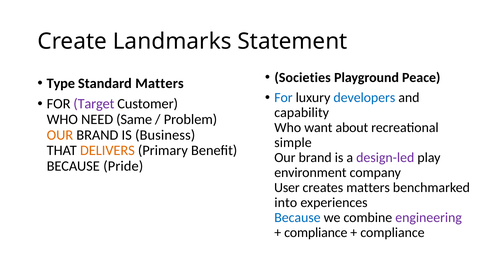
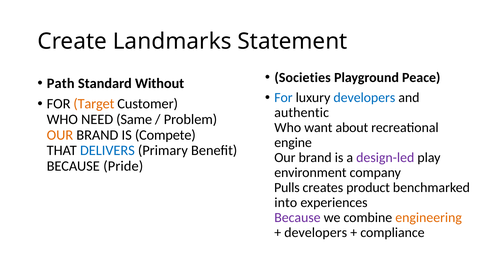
Type: Type -> Path
Standard Matters: Matters -> Without
Target colour: purple -> orange
capability: capability -> authentic
Business: Business -> Compete
simple: simple -> engine
DELIVERS colour: orange -> blue
User: User -> Pulls
creates matters: matters -> product
Because at (297, 217) colour: blue -> purple
engineering colour: purple -> orange
compliance at (316, 232): compliance -> developers
